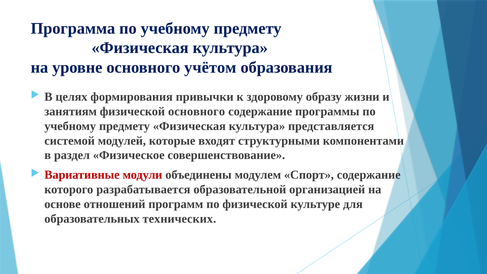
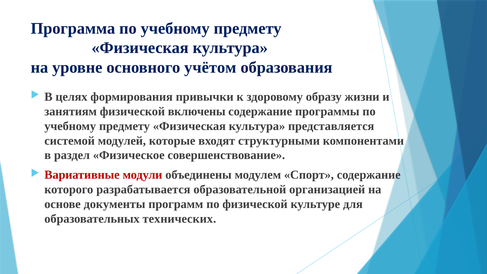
физической основного: основного -> включены
отношений: отношений -> документы
